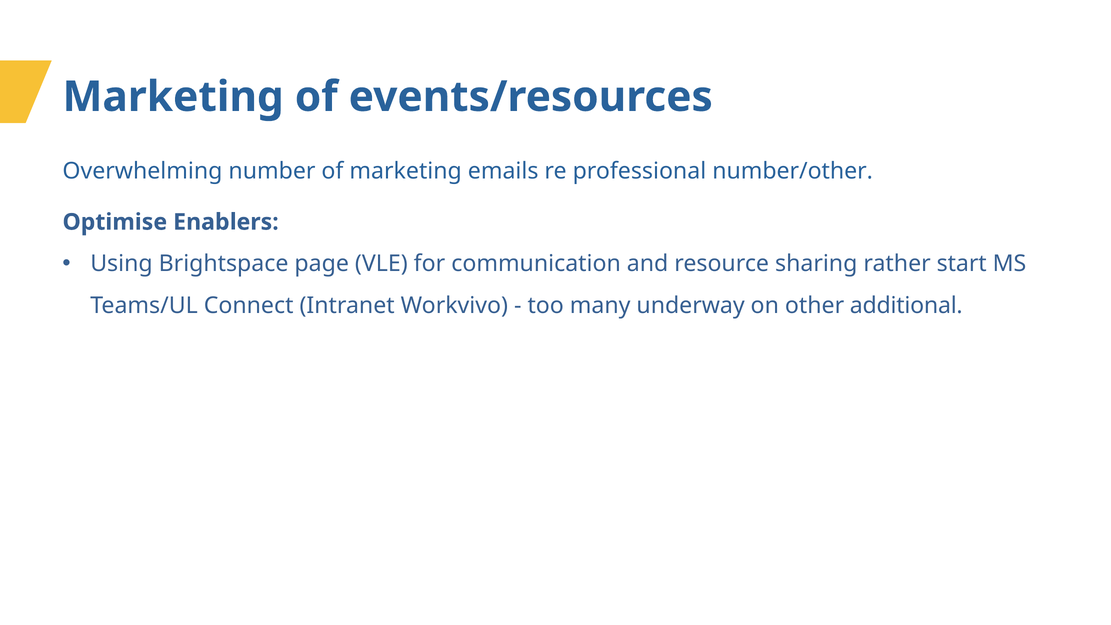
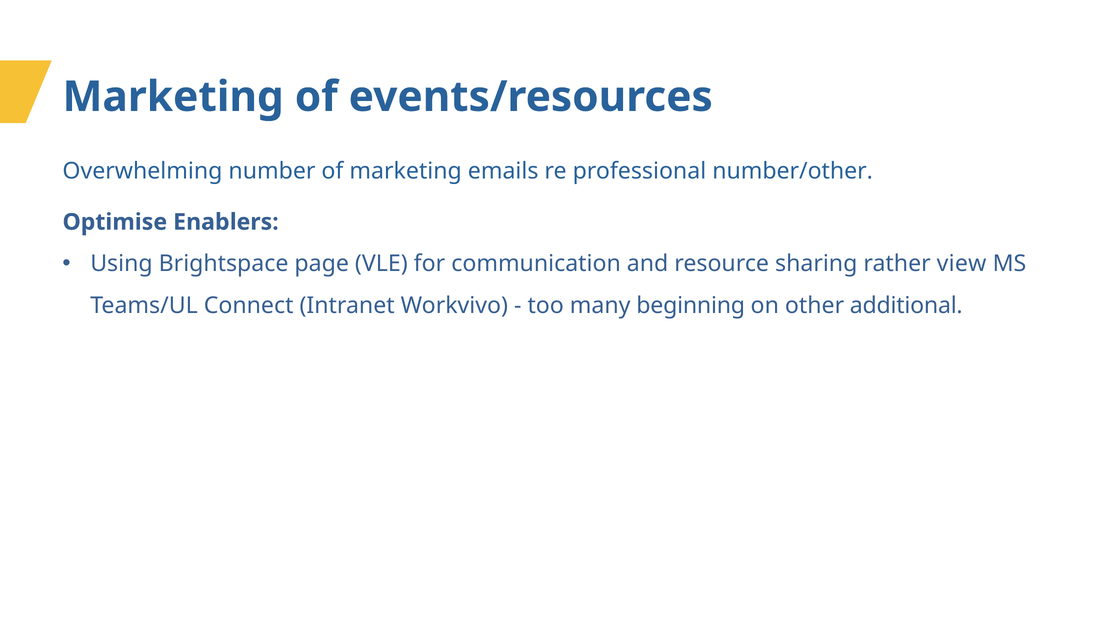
start: start -> view
underway: underway -> beginning
